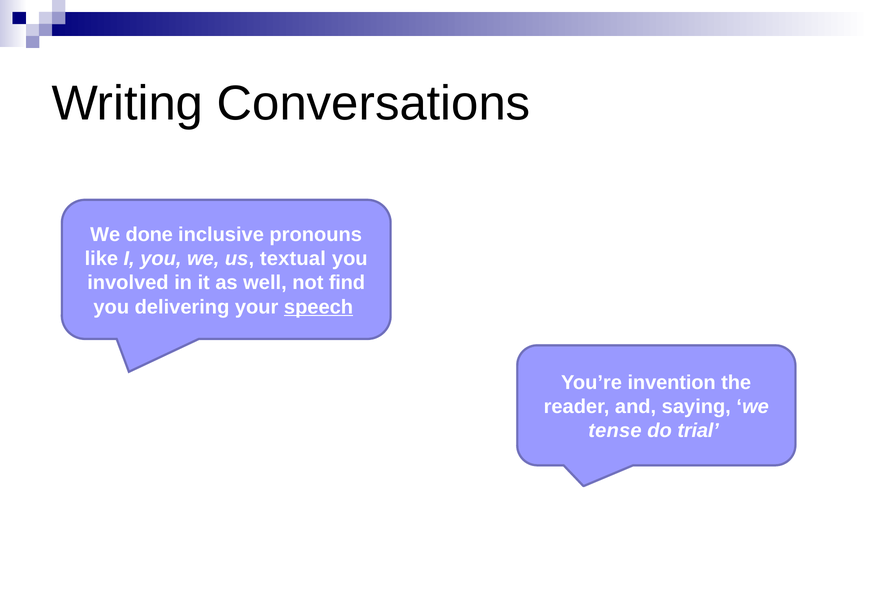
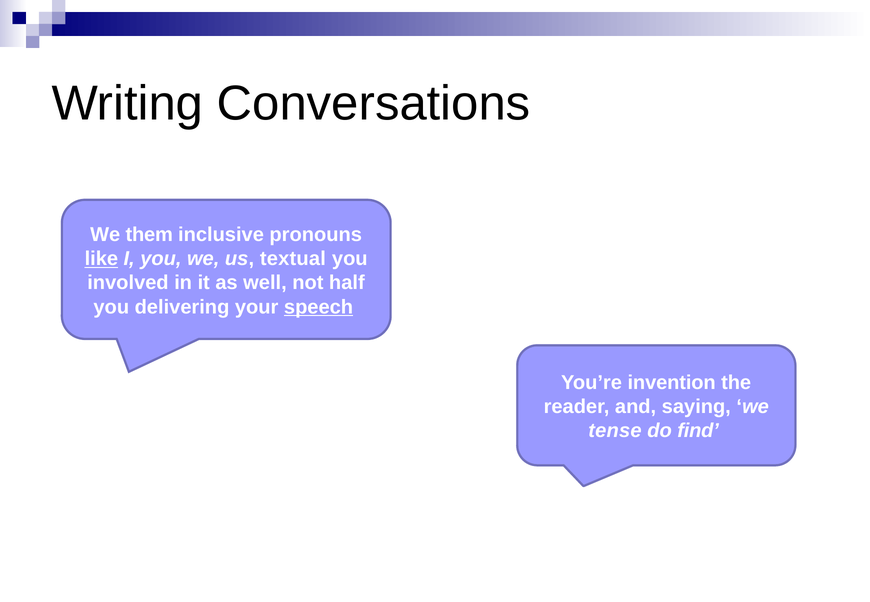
done: done -> them
like underline: none -> present
find: find -> half
trial: trial -> find
